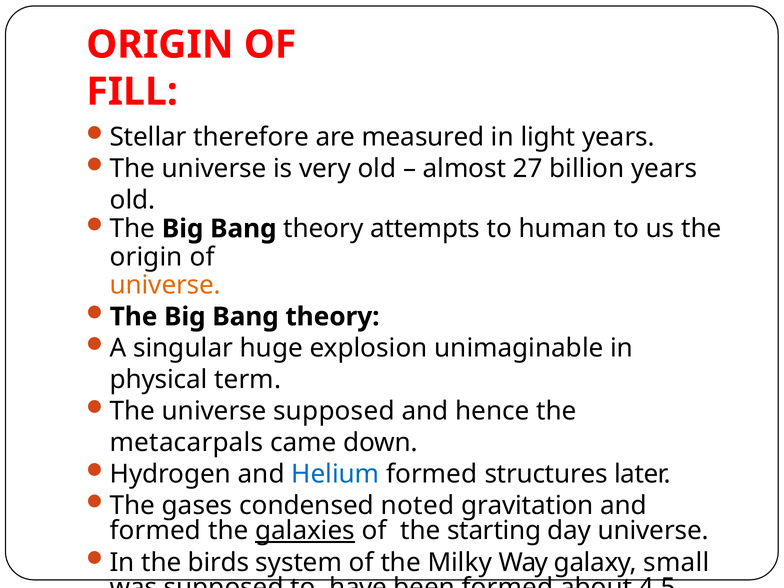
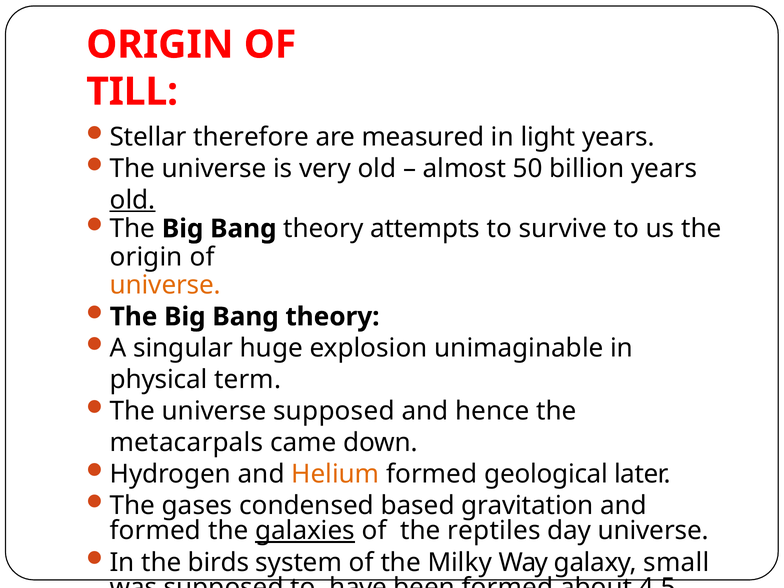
FILL: FILL -> TILL
27: 27 -> 50
old at (133, 200) underline: none -> present
human: human -> survive
Helium colour: blue -> orange
structures: structures -> geological
noted: noted -> based
starting: starting -> reptiles
